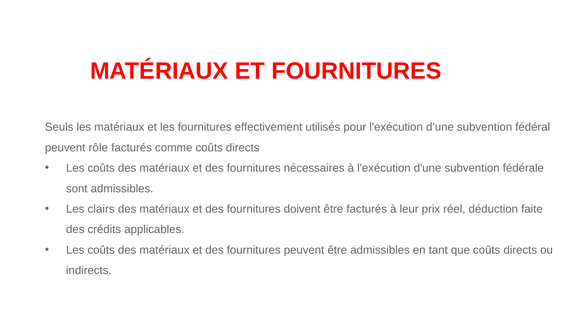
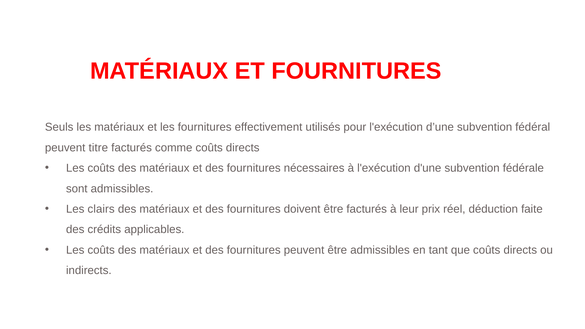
rôle: rôle -> titre
